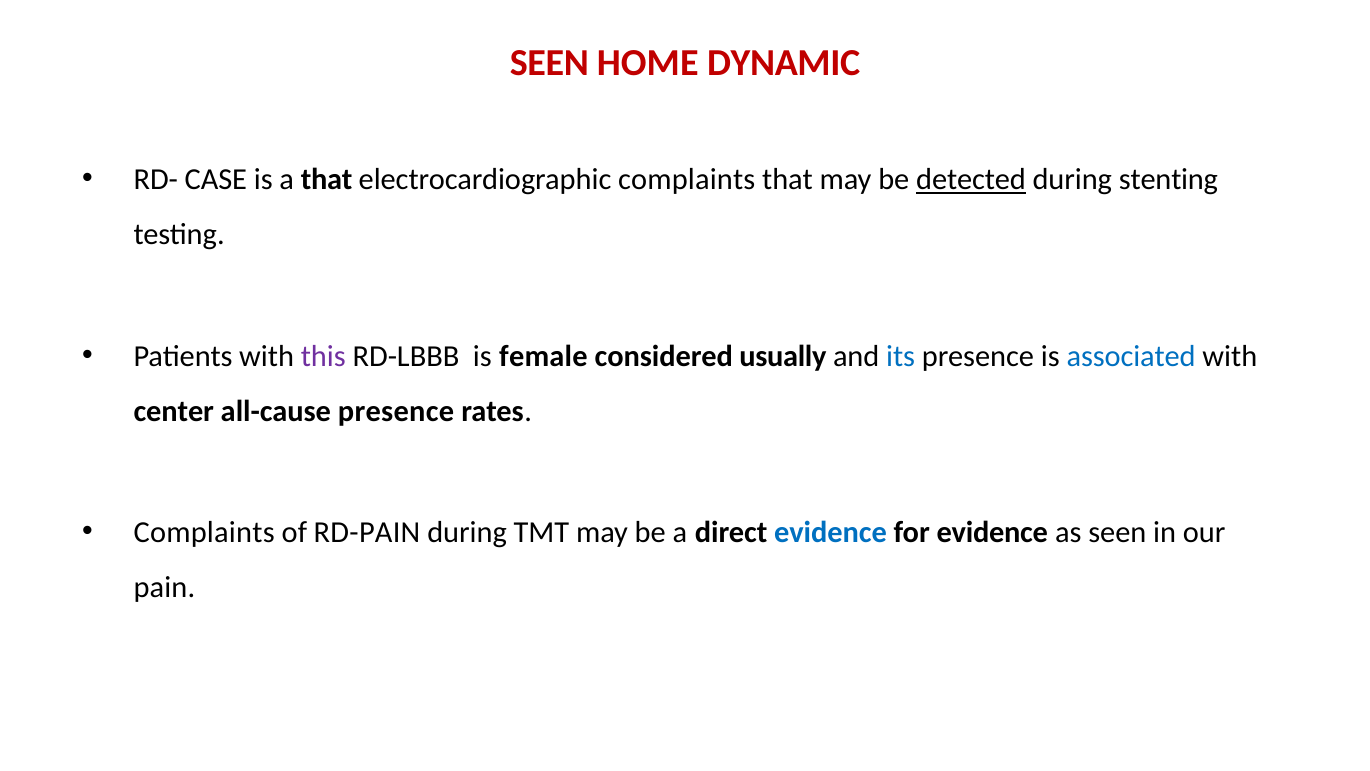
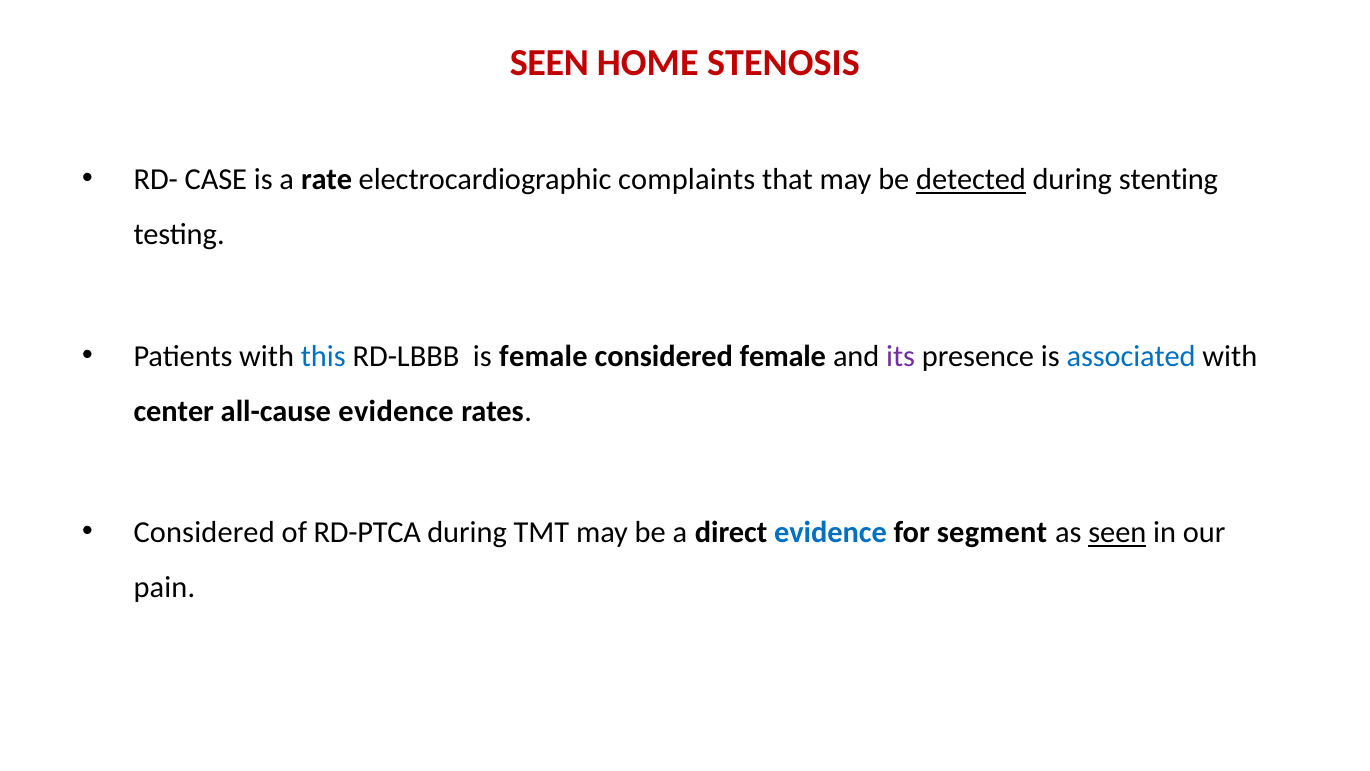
DYNAMIC: DYNAMIC -> STENOSIS
a that: that -> rate
this colour: purple -> blue
considered usually: usually -> female
its colour: blue -> purple
all-cause presence: presence -> evidence
Complaints at (204, 532): Complaints -> Considered
RD-PAIN: RD-PAIN -> RD-PTCA
for evidence: evidence -> segment
seen at (1117, 532) underline: none -> present
